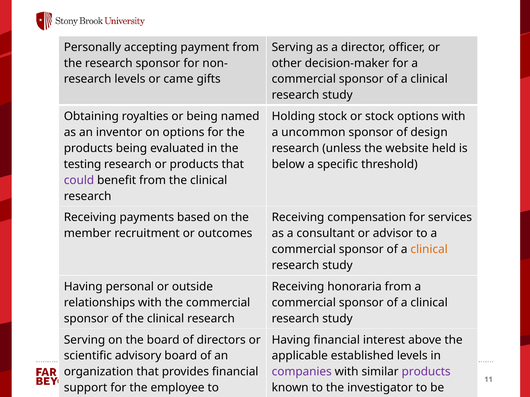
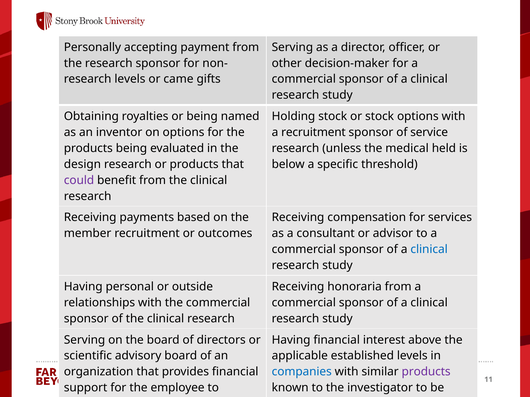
a uncommon: uncommon -> recruitment
design: design -> service
website: website -> medical
testing: testing -> design
clinical at (429, 250) colour: orange -> blue
companies colour: purple -> blue
